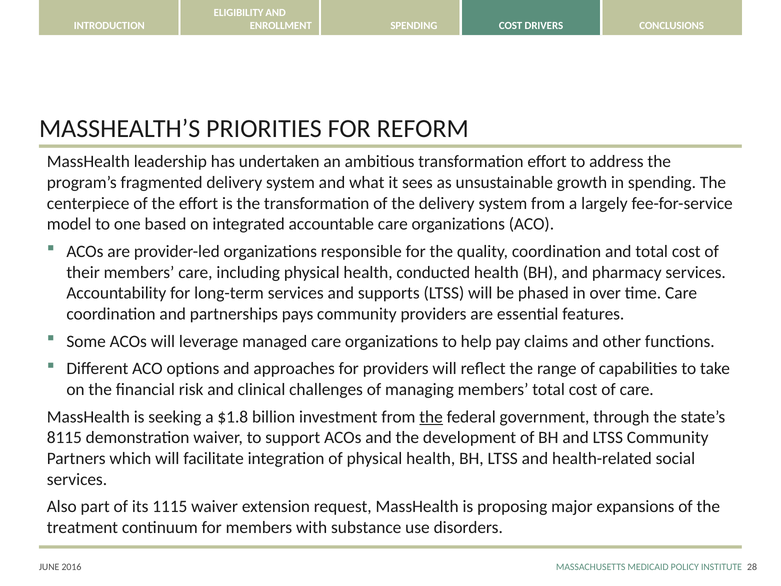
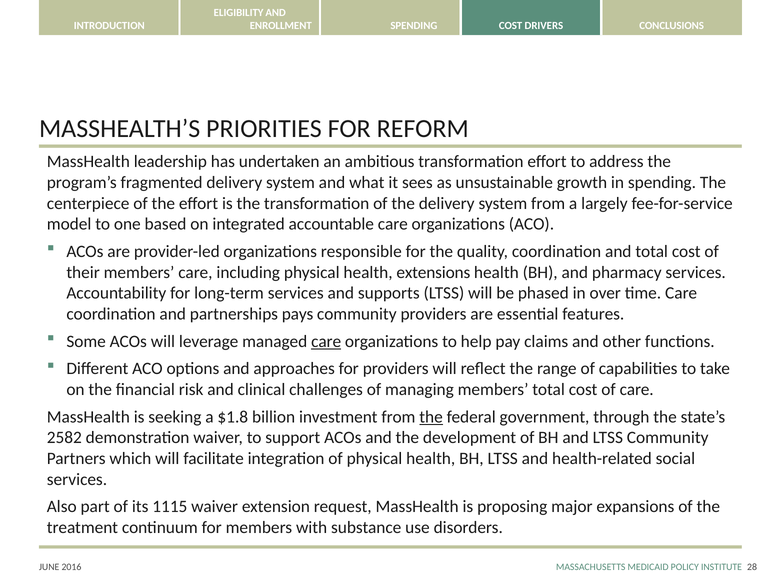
conducted: conducted -> extensions
care at (326, 341) underline: none -> present
8115: 8115 -> 2582
